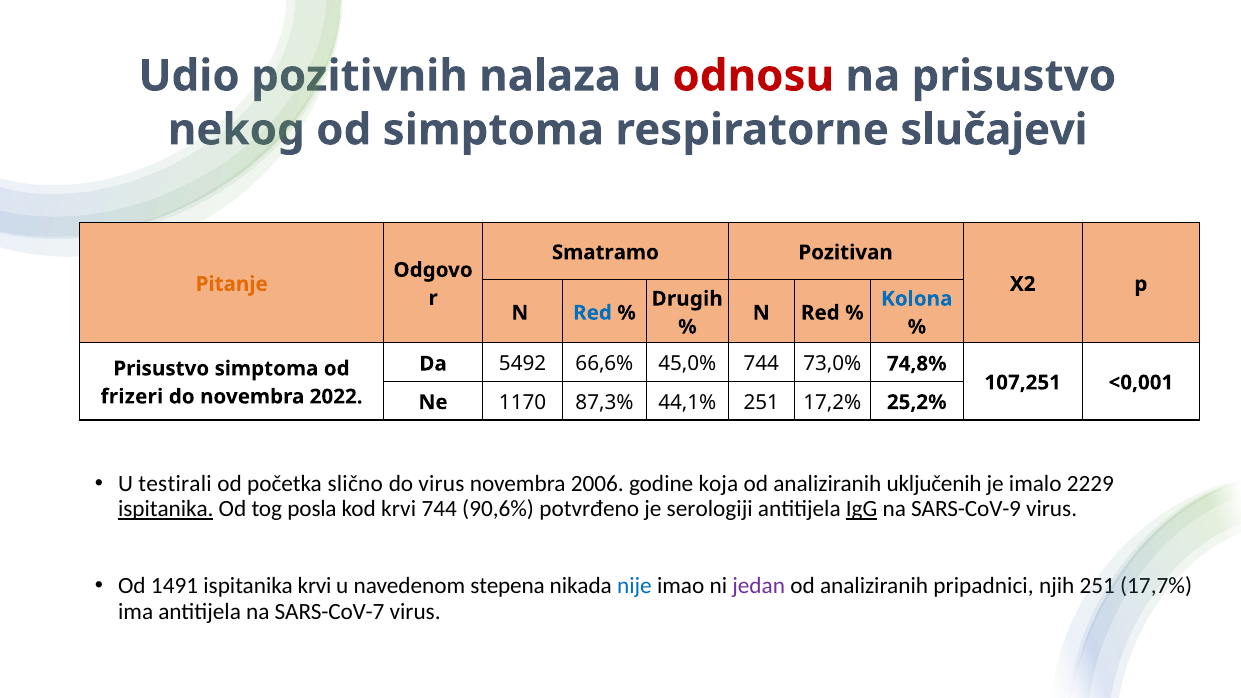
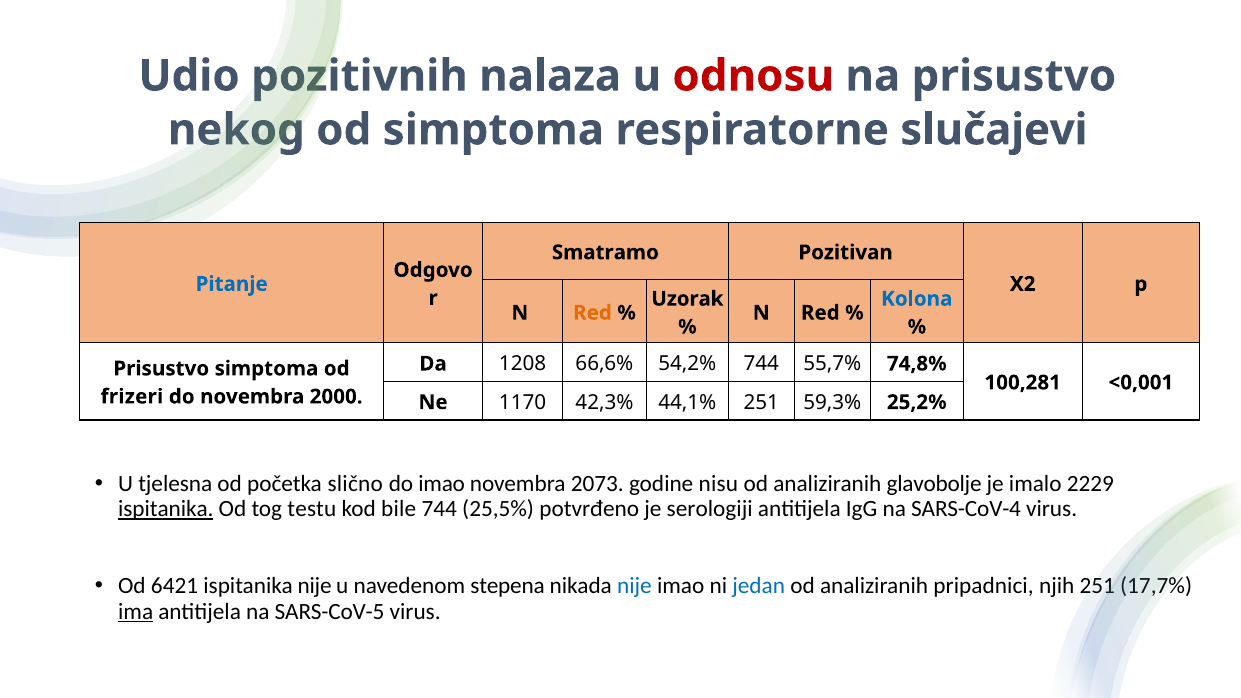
Pitanje colour: orange -> blue
Drugih: Drugih -> Uzorak
Red at (592, 313) colour: blue -> orange
5492: 5492 -> 1208
45,0%: 45,0% -> 54,2%
73,0%: 73,0% -> 55,7%
107,251: 107,251 -> 100,281
2022: 2022 -> 2000
87,3%: 87,3% -> 42,3%
17,2%: 17,2% -> 59,3%
testirali: testirali -> tjelesna
do virus: virus -> imao
2006: 2006 -> 2073
koja: koja -> nisu
uključenih: uključenih -> glavobolje
posla: posla -> testu
kod krvi: krvi -> bile
90,6%: 90,6% -> 25,5%
IgG underline: present -> none
SARS-CoV-9: SARS-CoV-9 -> SARS-CoV-4
1491: 1491 -> 6421
ispitanika krvi: krvi -> nije
jedan colour: purple -> blue
ima underline: none -> present
SARS-CoV-7: SARS-CoV-7 -> SARS-CoV-5
